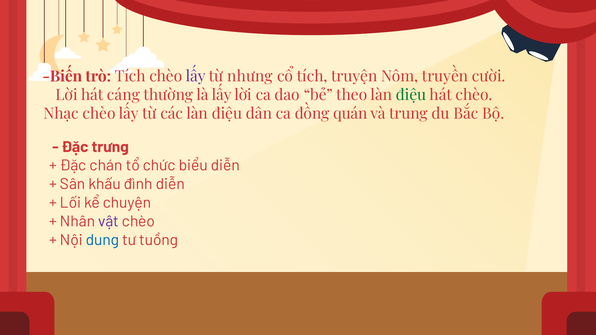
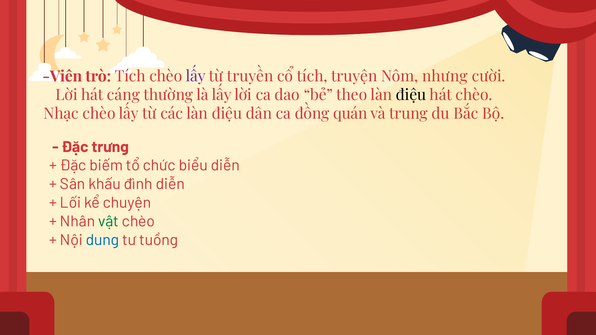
Biến: Biến -> Viên
nhưng: nhưng -> truyền
truyền: truyền -> nhưng
điệu at (411, 95) colour: green -> black
chán: chán -> biếm
vật colour: purple -> green
